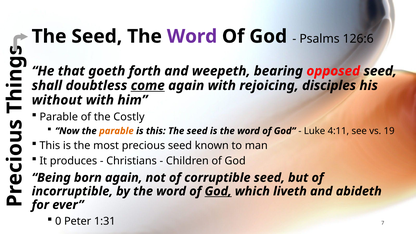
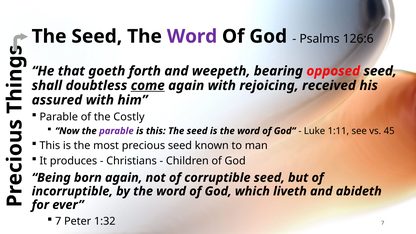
disciples: disciples -> received
without: without -> assured
parable at (116, 131) colour: orange -> purple
4:11: 4:11 -> 1:11
19: 19 -> 45
God at (218, 191) underline: present -> none
0 at (58, 221): 0 -> 7
1:31: 1:31 -> 1:32
